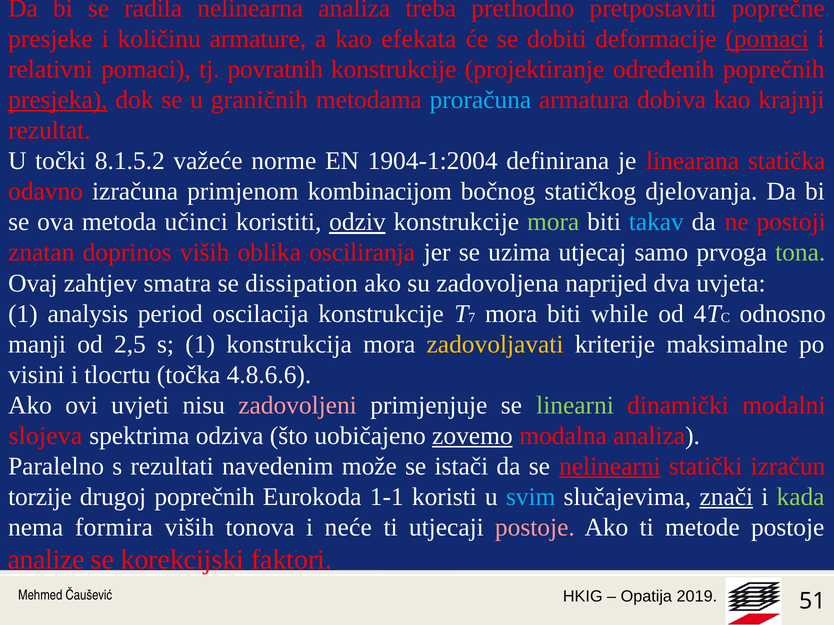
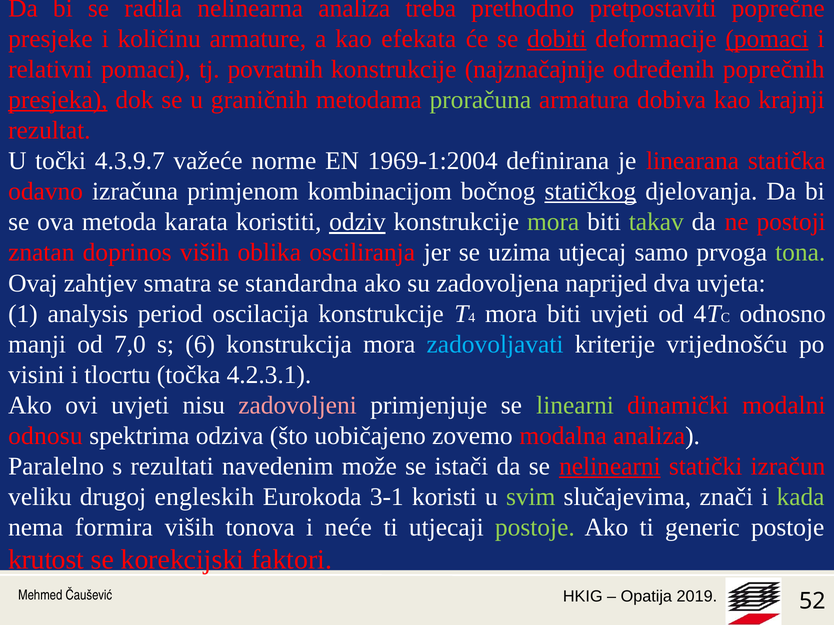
dobiti underline: none -> present
projektiranje: projektiranje -> najznačajnije
proračuna colour: light blue -> light green
8.1.5.2: 8.1.5.2 -> 4.3.9.7
1904-1:2004: 1904-1:2004 -> 1969-1:2004
statičkog underline: none -> present
učinci: učinci -> karata
takav colour: light blue -> light green
dissipation: dissipation -> standardna
7: 7 -> 4
biti while: while -> uvjeti
2,5: 2,5 -> 7,0
s 1: 1 -> 6
zadovoljavati colour: yellow -> light blue
maksimalne: maksimalne -> vrijednošću
4.8.6.6: 4.8.6.6 -> 4.2.3.1
slojeva: slojeva -> odnosu
zovemo underline: present -> none
torzije: torzije -> veliku
drugoj poprečnih: poprečnih -> engleskih
1-1: 1-1 -> 3-1
svim colour: light blue -> light green
znači underline: present -> none
postoje at (535, 528) colour: pink -> light green
metode: metode -> generic
analize: analize -> krutost
51: 51 -> 52
